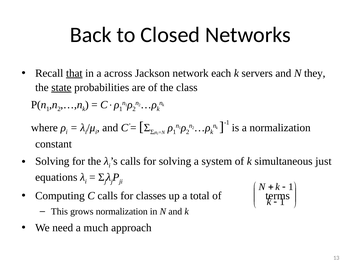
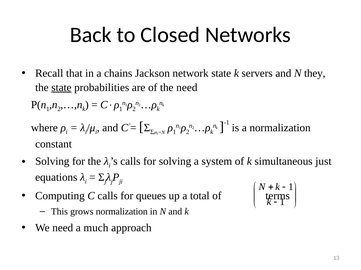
that underline: present -> none
across: across -> chains
network each: each -> state
the class: class -> need
classes: classes -> queues
